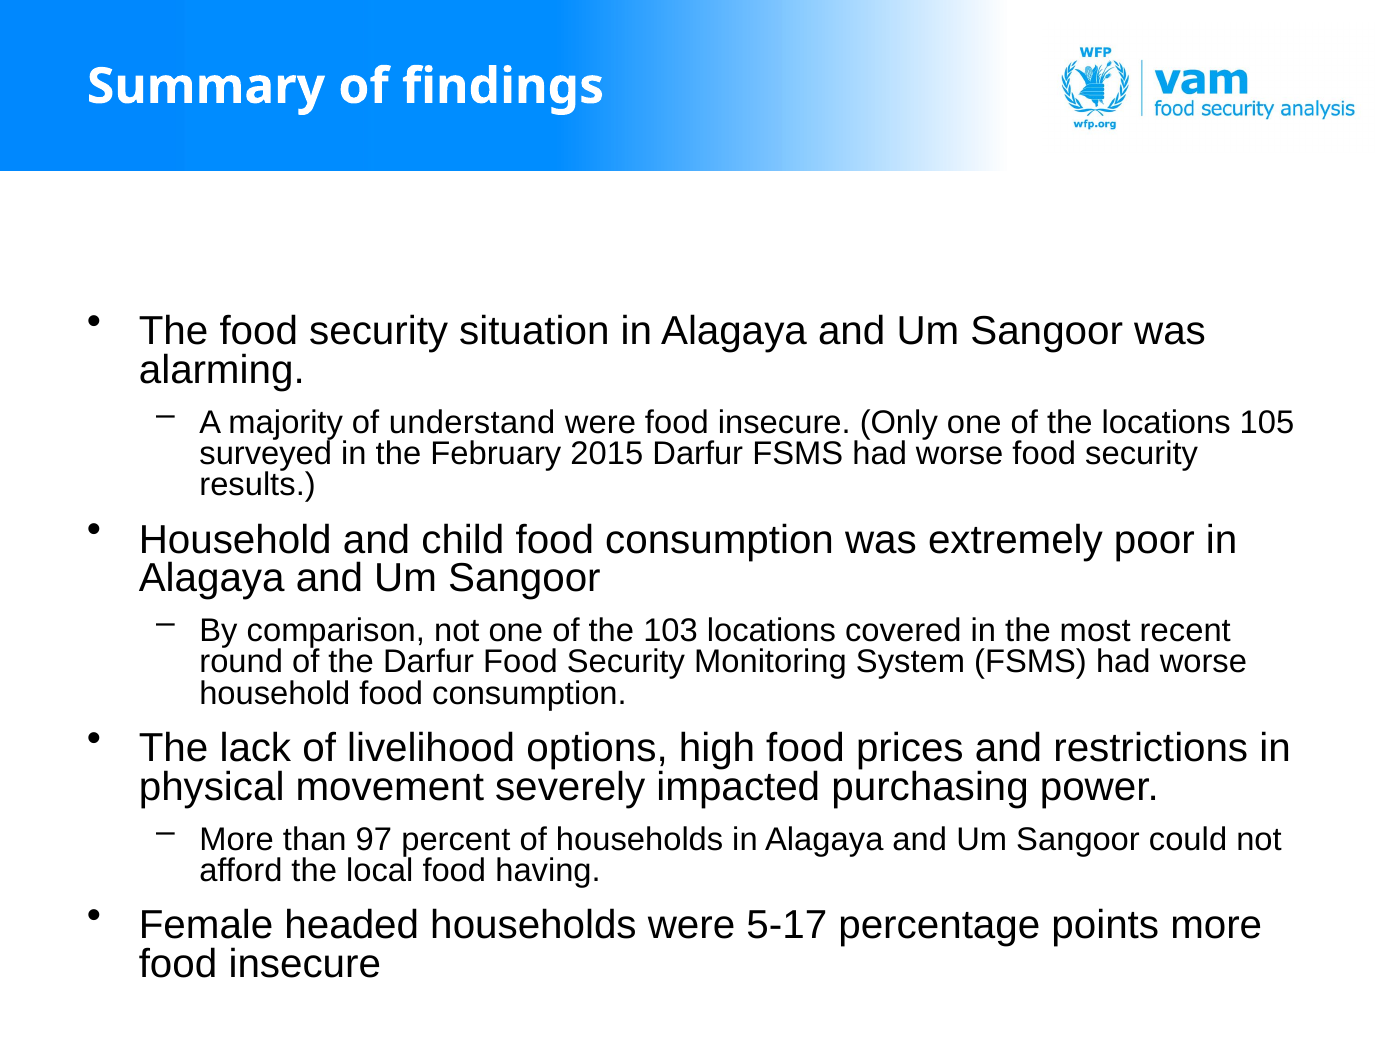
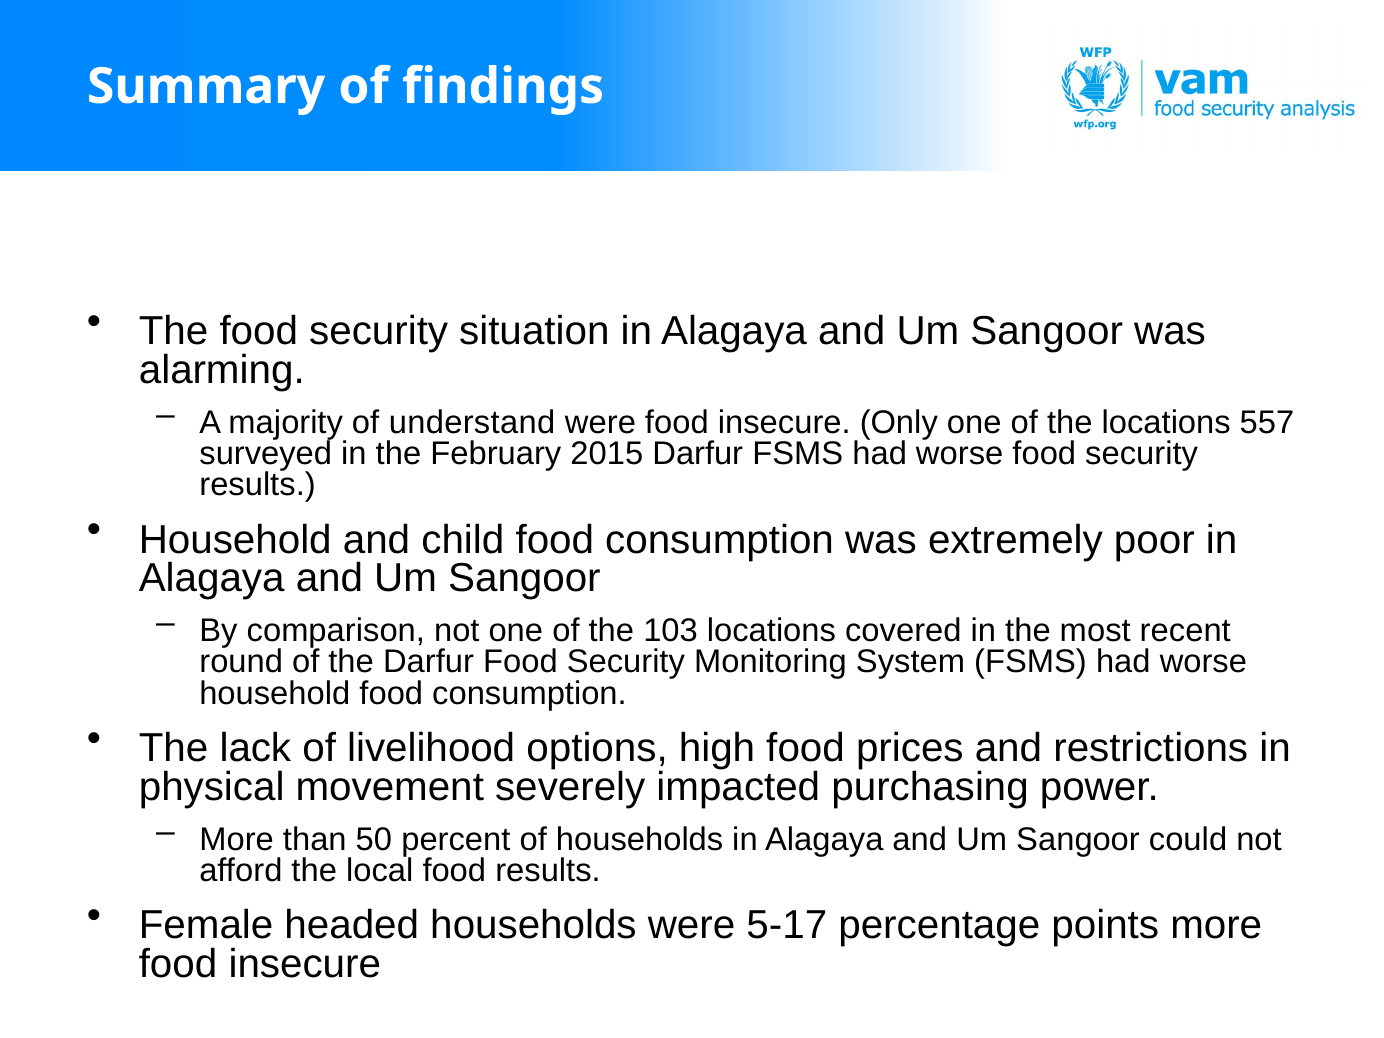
105: 105 -> 557
97: 97 -> 50
food having: having -> results
